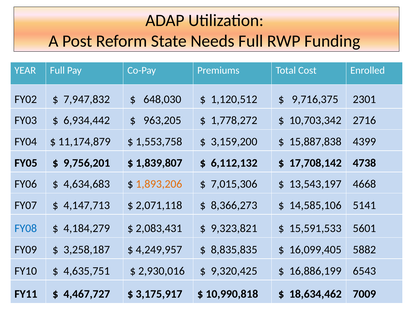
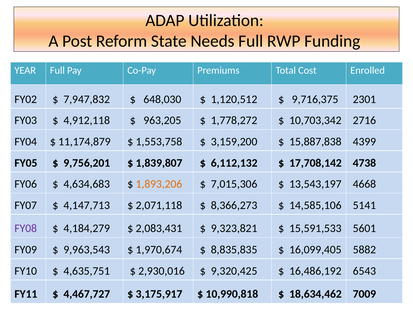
6,934,442: 6,934,442 -> 4,912,118
FY08 colour: blue -> purple
3,258,187: 3,258,187 -> 9,963,543
4,249,957: 4,249,957 -> 1,970,674
16,886,199: 16,886,199 -> 16,486,192
